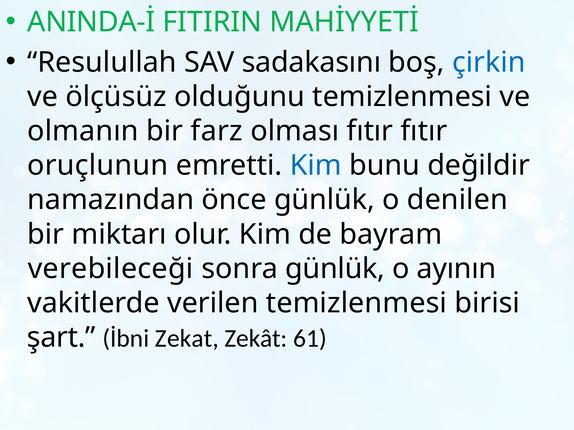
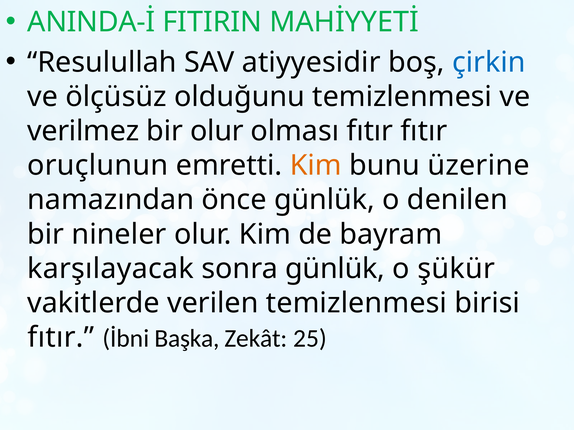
sadakasını: sadakasını -> atiyyesidir
olmanın: olmanın -> verilmez
bir farz: farz -> olur
Kim at (316, 166) colour: blue -> orange
değildir: değildir -> üzerine
miktarı: miktarı -> nineler
verebileceği: verebileceği -> karşılayacak
ayının: ayının -> şükür
şart at (61, 338): şart -> fıtır
Zekat: Zekat -> Başka
61: 61 -> 25
